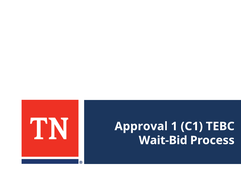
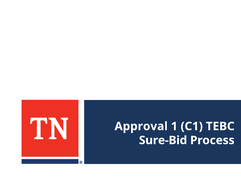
Wait-Bid: Wait-Bid -> Sure-Bid
